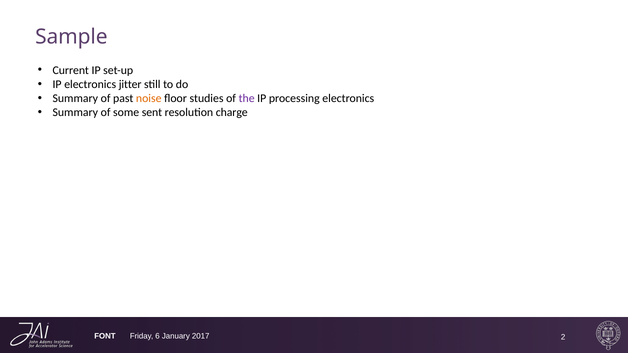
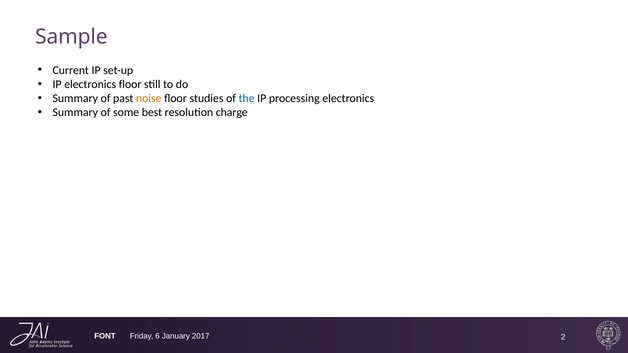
electronics jitter: jitter -> floor
the colour: purple -> blue
sent: sent -> best
